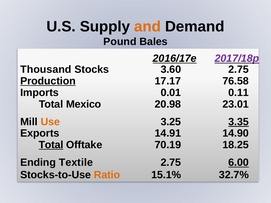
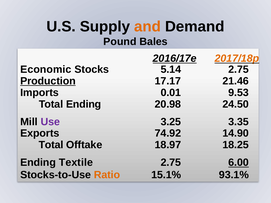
2017/18p colour: purple -> orange
Thousand: Thousand -> Economic
3.60: 3.60 -> 5.14
76.58: 76.58 -> 21.46
0.11: 0.11 -> 9.53
Total Mexico: Mexico -> Ending
23.01: 23.01 -> 24.50
Use colour: orange -> purple
3.35 underline: present -> none
14.91: 14.91 -> 74.92
Total at (51, 145) underline: present -> none
70.19: 70.19 -> 18.97
32.7%: 32.7% -> 93.1%
